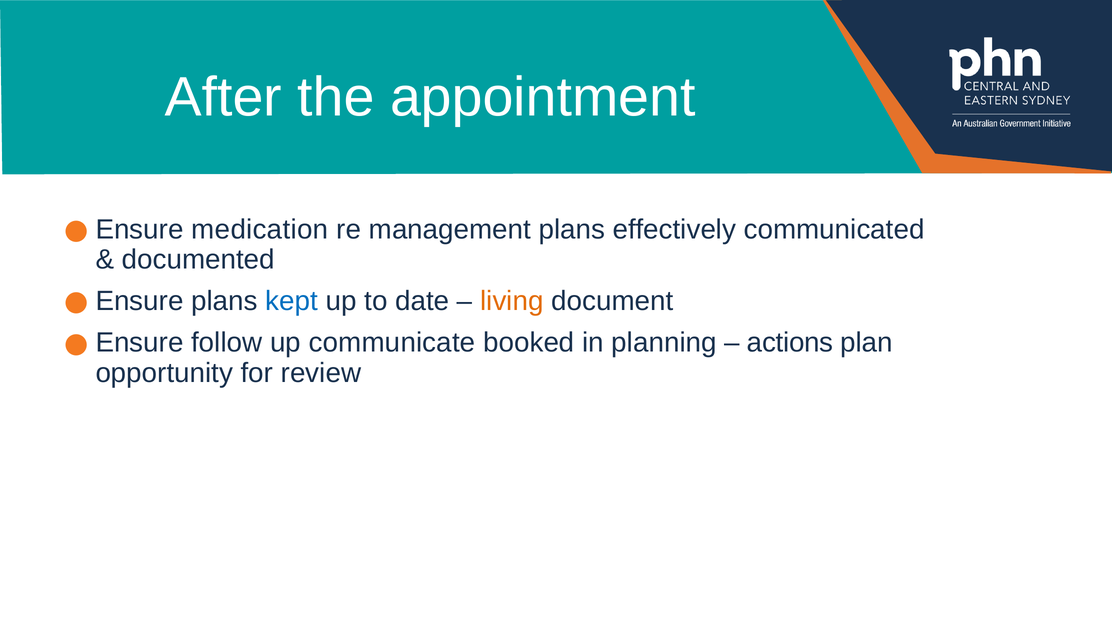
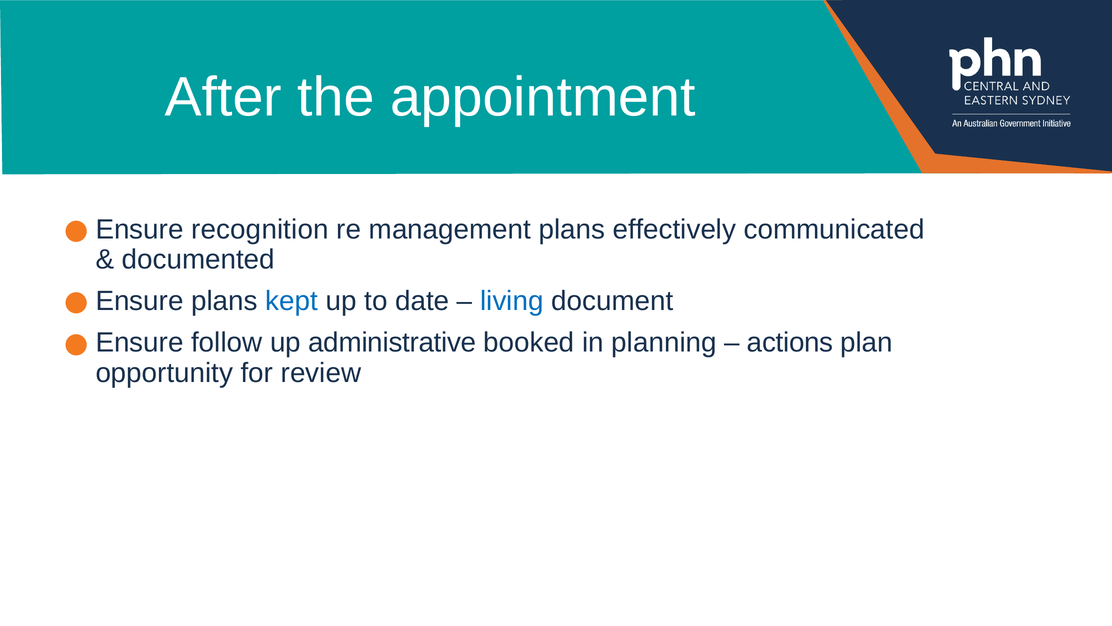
medication: medication -> recognition
living colour: orange -> blue
communicate: communicate -> administrative
